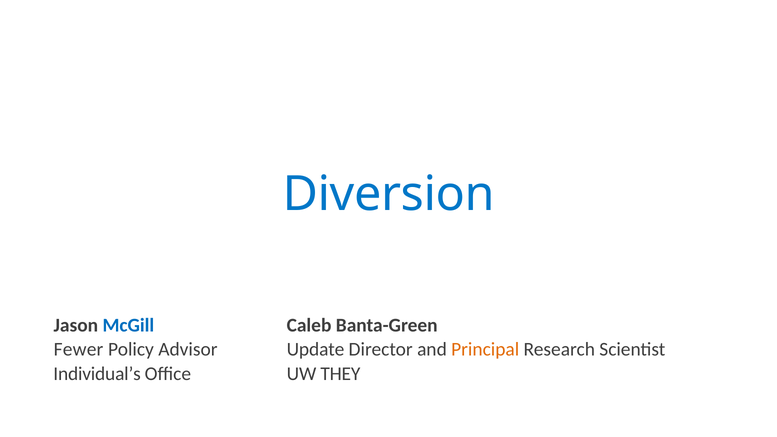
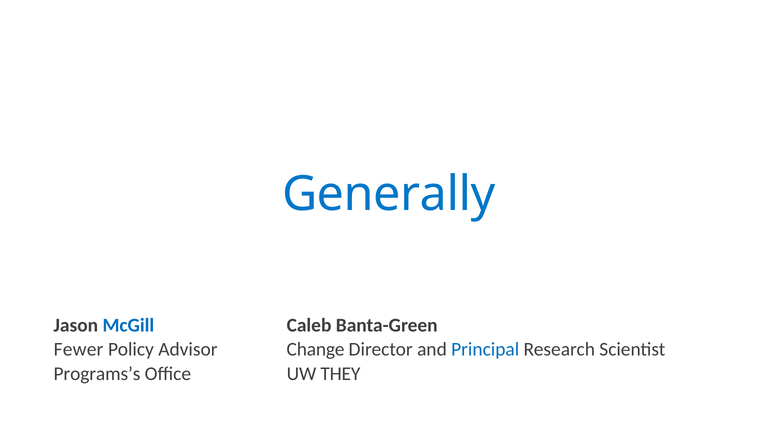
Diversion: Diversion -> Generally
Update: Update -> Change
Principal colour: orange -> blue
Individual’s: Individual’s -> Programs’s
